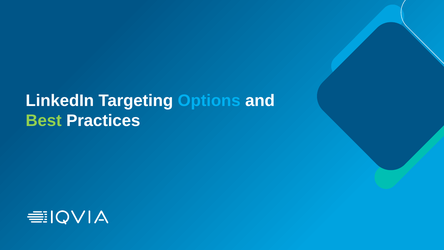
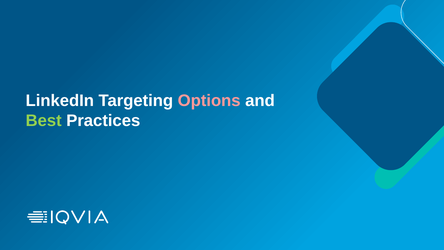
Options colour: light blue -> pink
